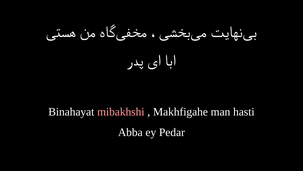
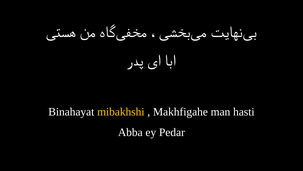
mibakhshi colour: pink -> yellow
